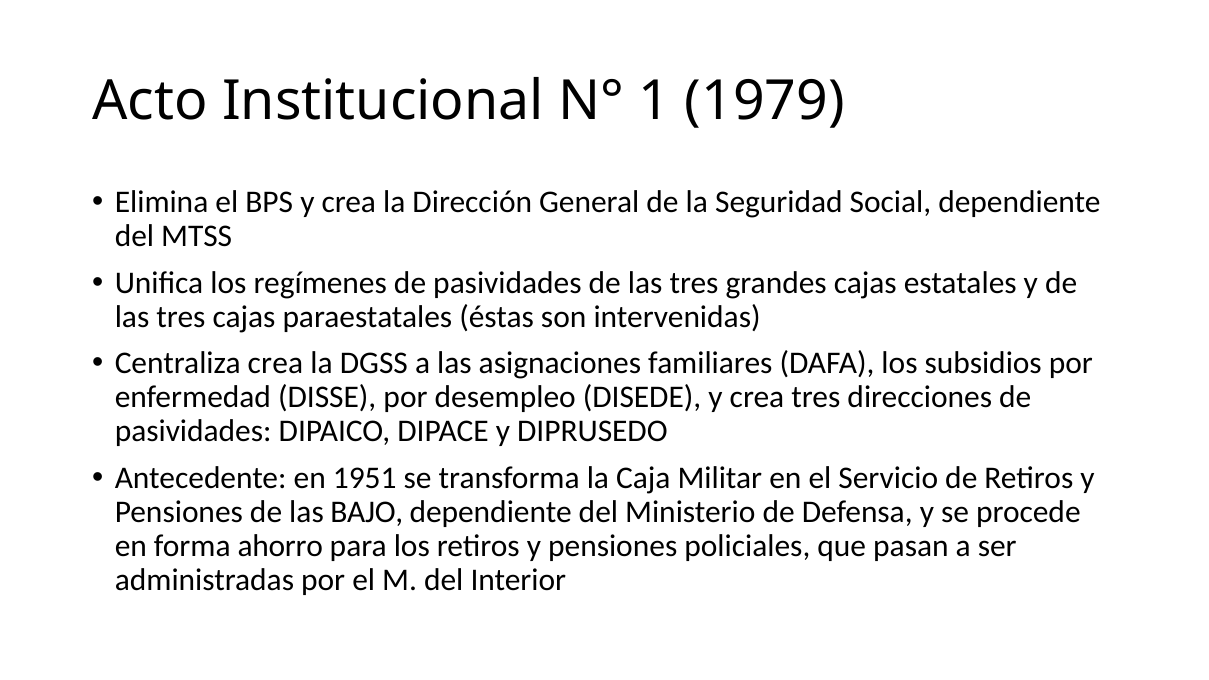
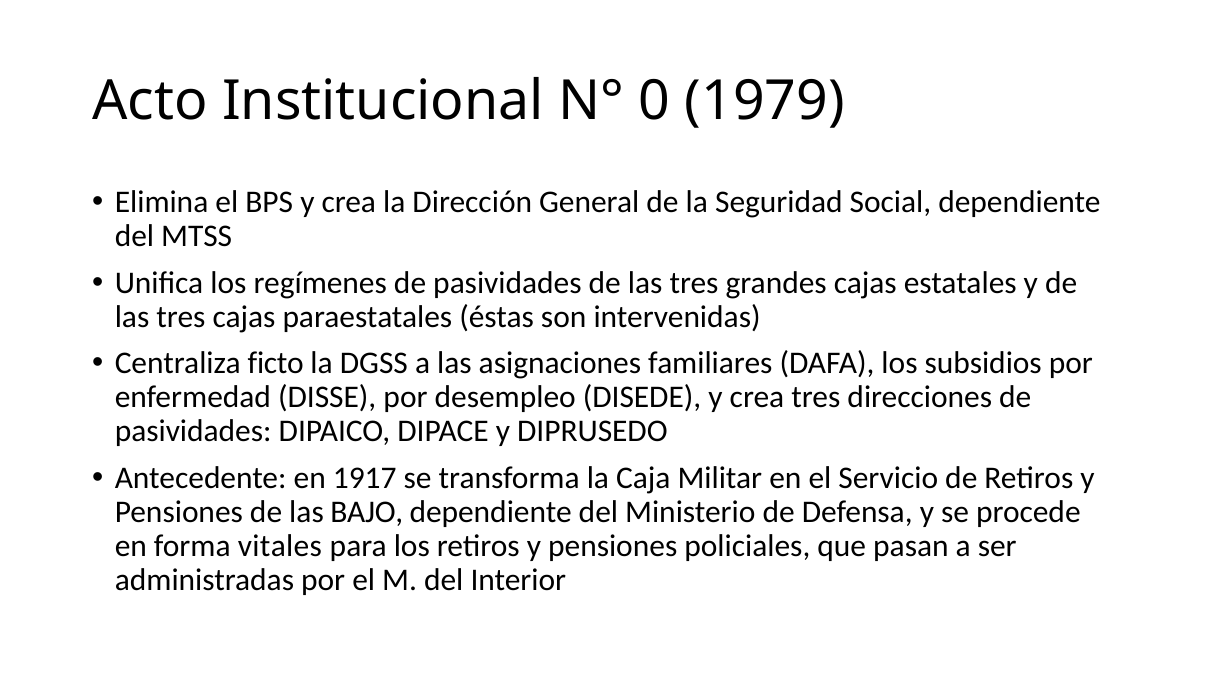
1: 1 -> 0
Centraliza crea: crea -> ficto
1951: 1951 -> 1917
ahorro: ahorro -> vitales
